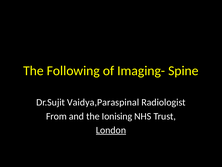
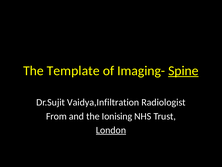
Following: Following -> Template
Spine underline: none -> present
Vaidya,Paraspinal: Vaidya,Paraspinal -> Vaidya,Infiltration
